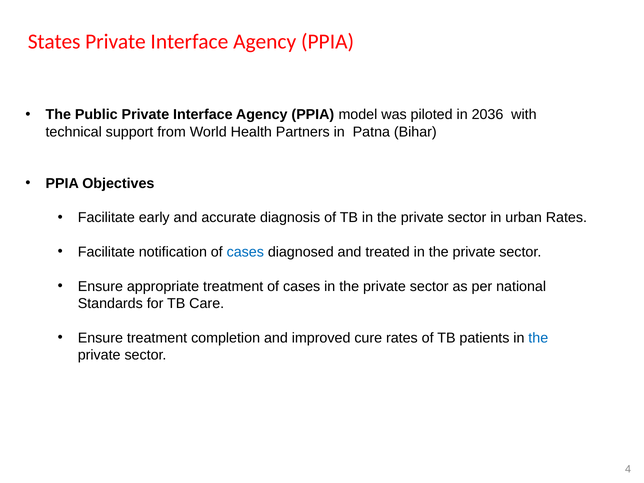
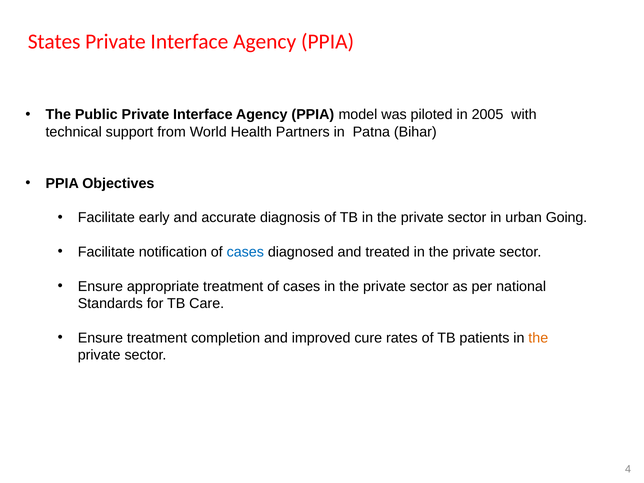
2036: 2036 -> 2005
urban Rates: Rates -> Going
the at (538, 338) colour: blue -> orange
